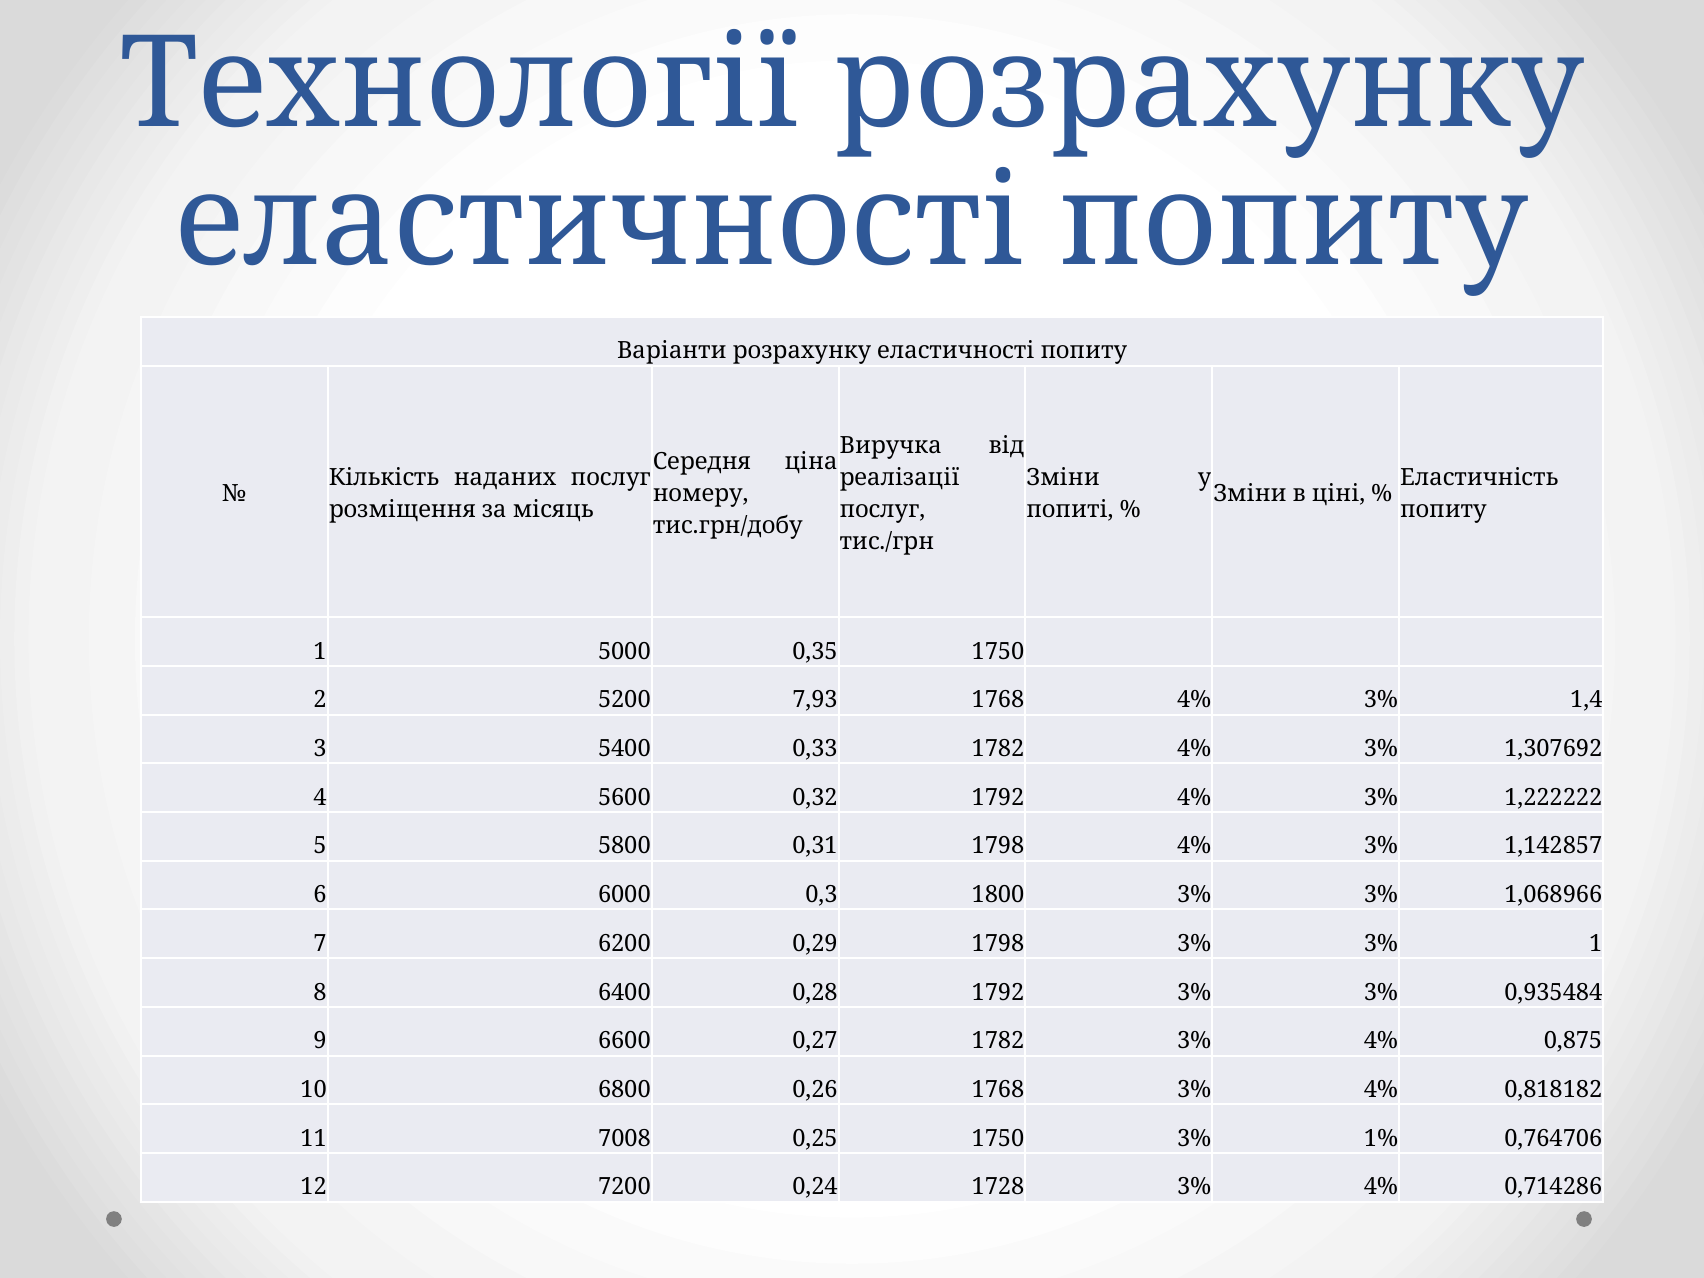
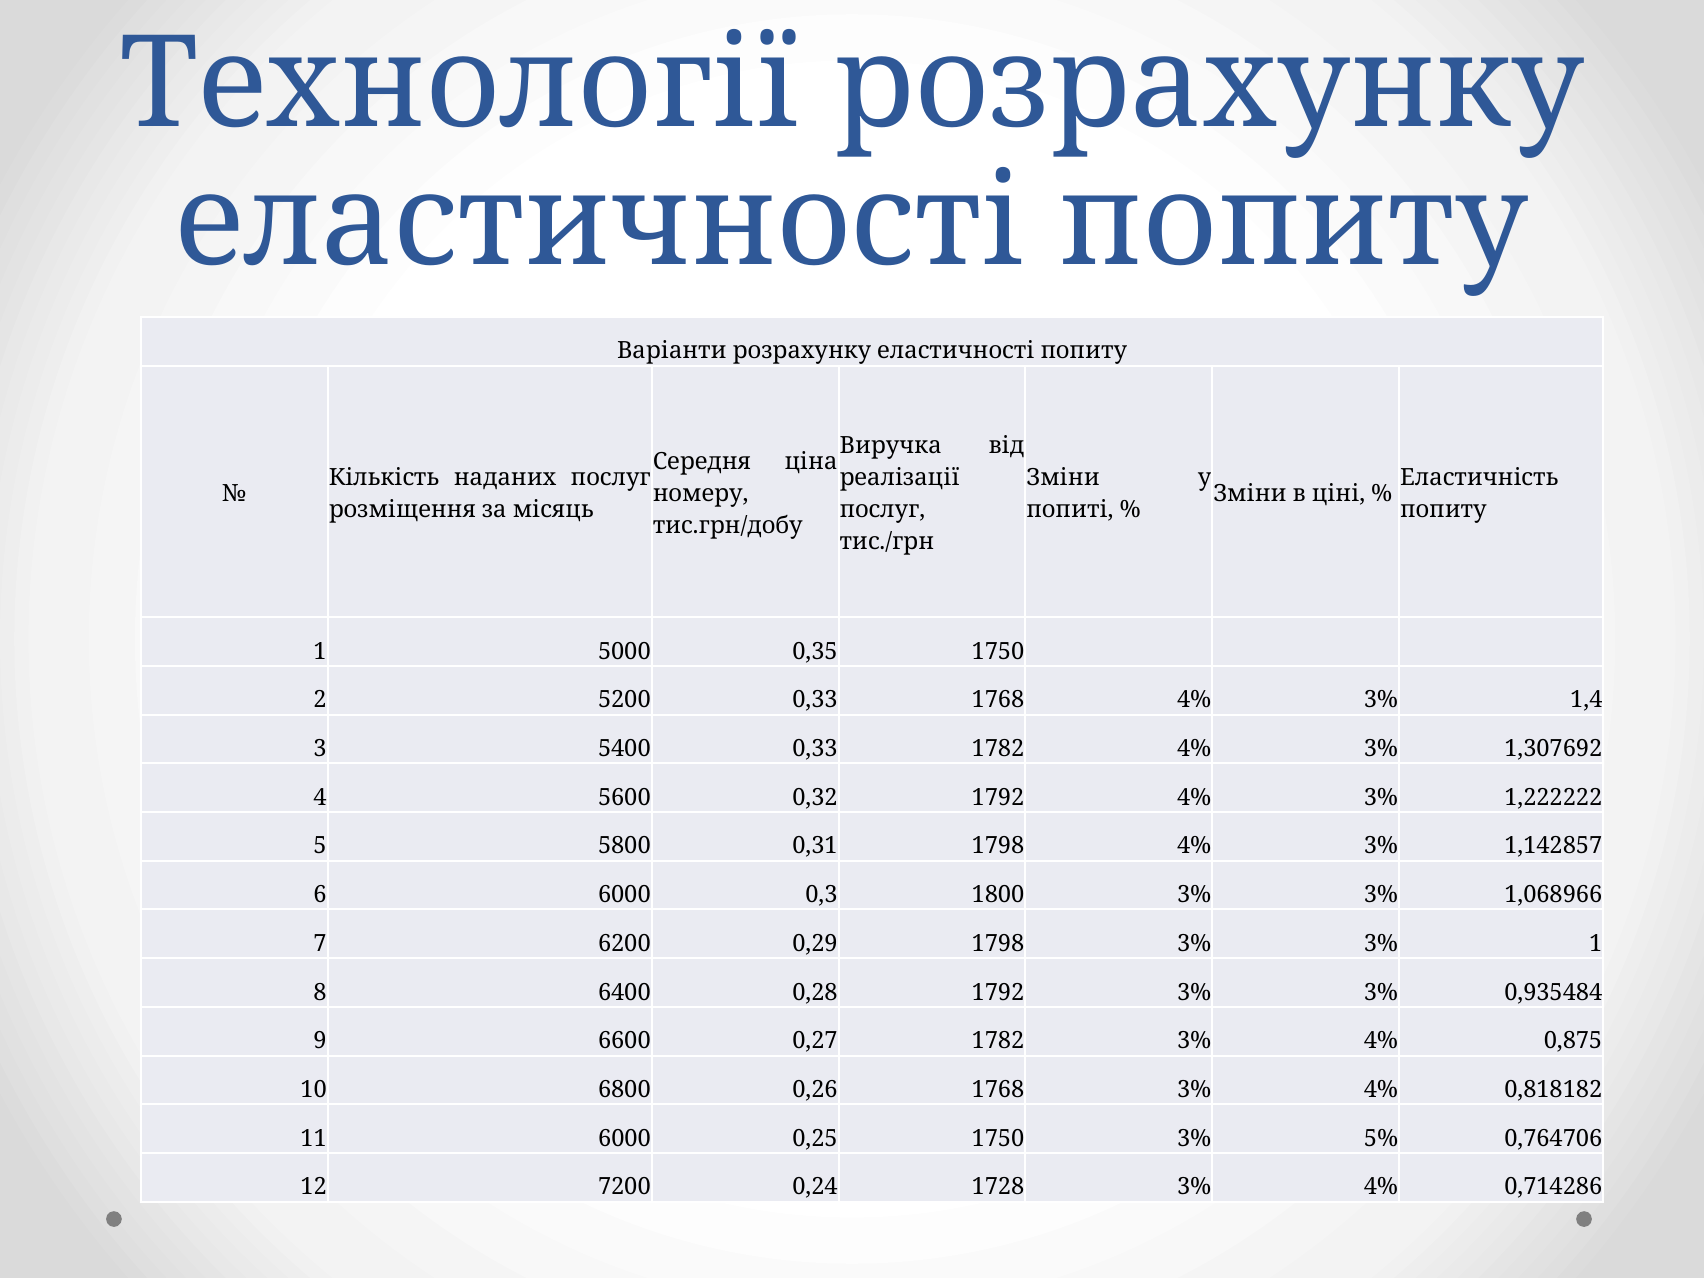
5200 7,93: 7,93 -> 0,33
11 7008: 7008 -> 6000
1%: 1% -> 5%
